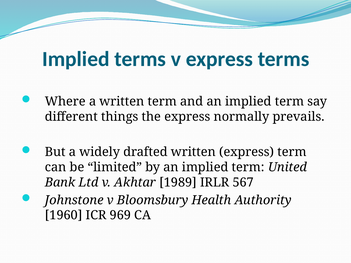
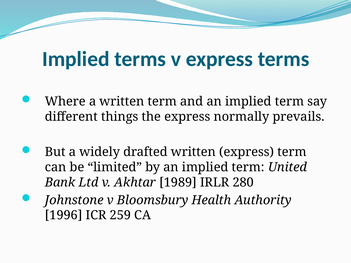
567: 567 -> 280
1960: 1960 -> 1996
969: 969 -> 259
